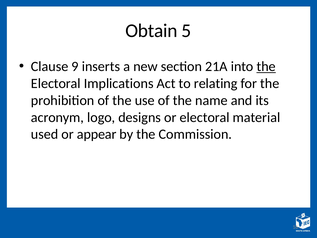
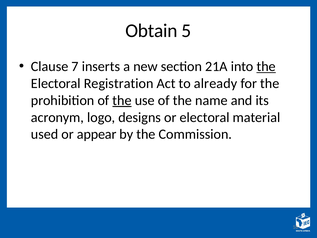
9: 9 -> 7
Implications: Implications -> Registration
relating: relating -> already
the at (122, 100) underline: none -> present
